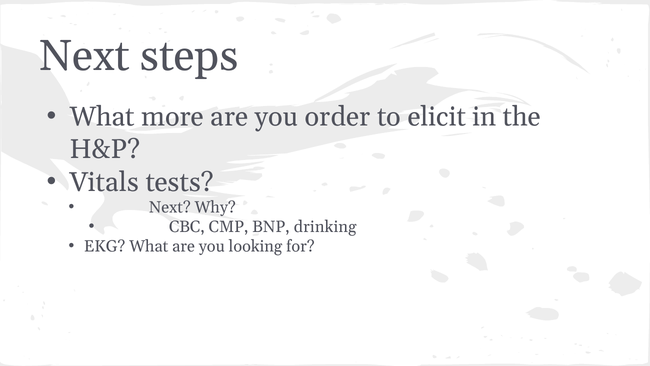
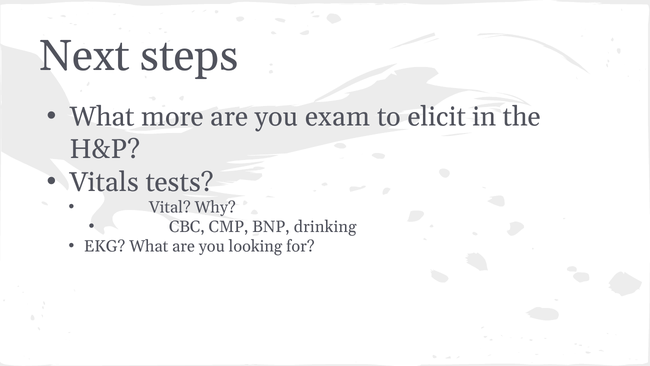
order: order -> exam
Next at (170, 207): Next -> Vital
